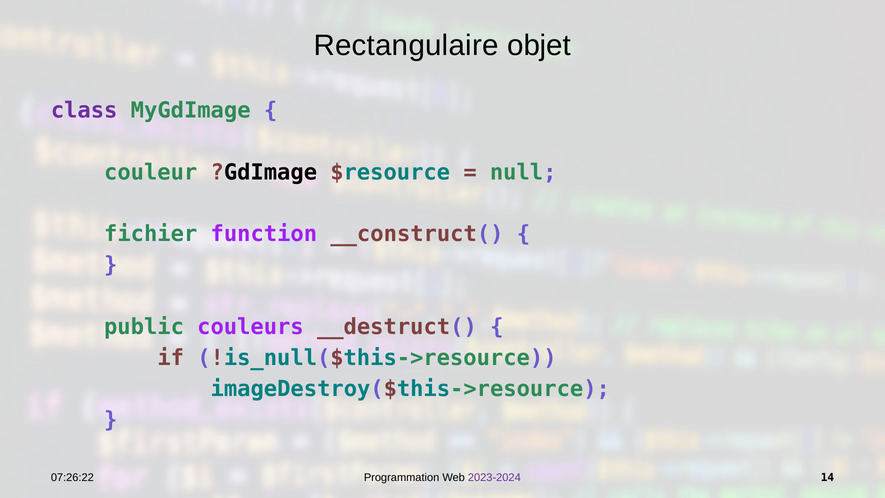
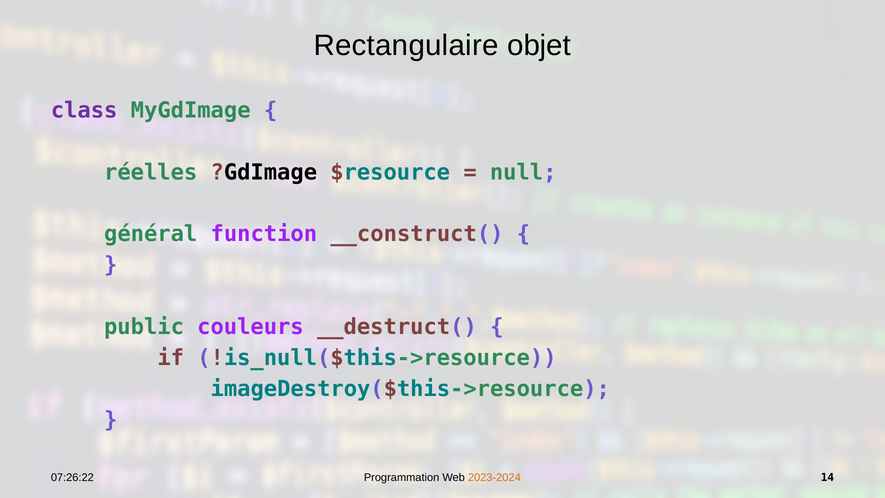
couleur: couleur -> réelles
fichier: fichier -> général
2023-2024 colour: purple -> orange
